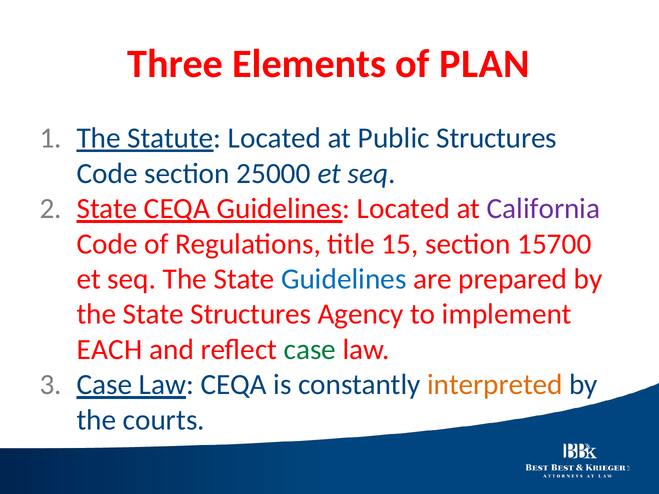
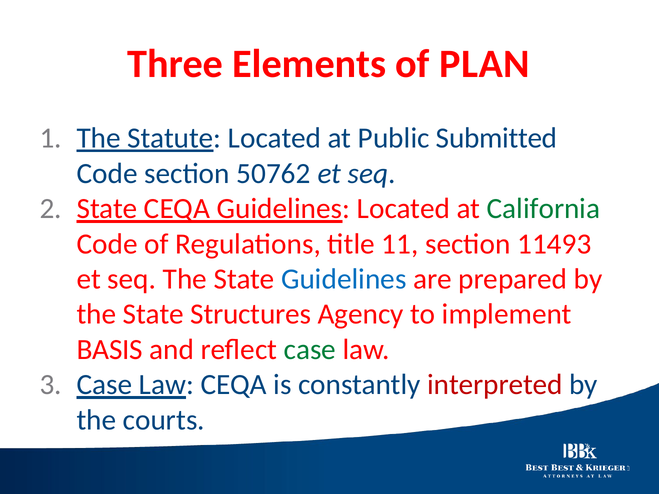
Public Structures: Structures -> Submitted
25000: 25000 -> 50762
California colour: purple -> green
15: 15 -> 11
15700: 15700 -> 11493
EACH: EACH -> BASIS
interpreted colour: orange -> red
